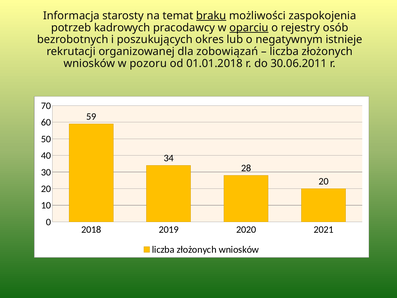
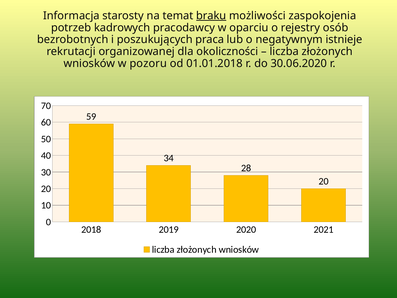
oparciu underline: present -> none
okres: okres -> praca
zobowiązań: zobowiązań -> okoliczności
30.06.2011: 30.06.2011 -> 30.06.2020
